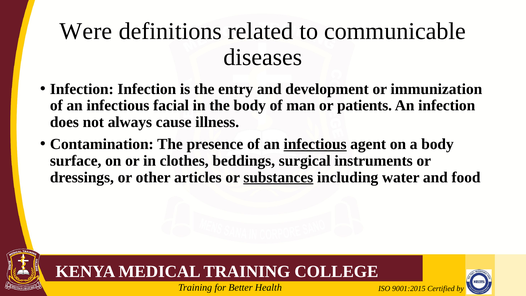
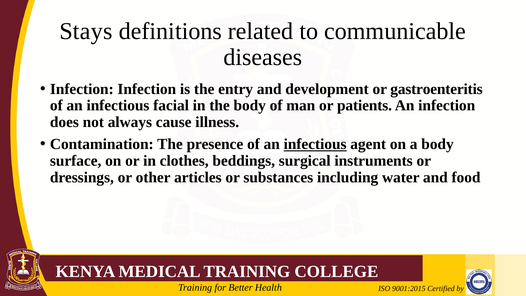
Were: Were -> Stays
immunization: immunization -> gastroenteritis
substances underline: present -> none
